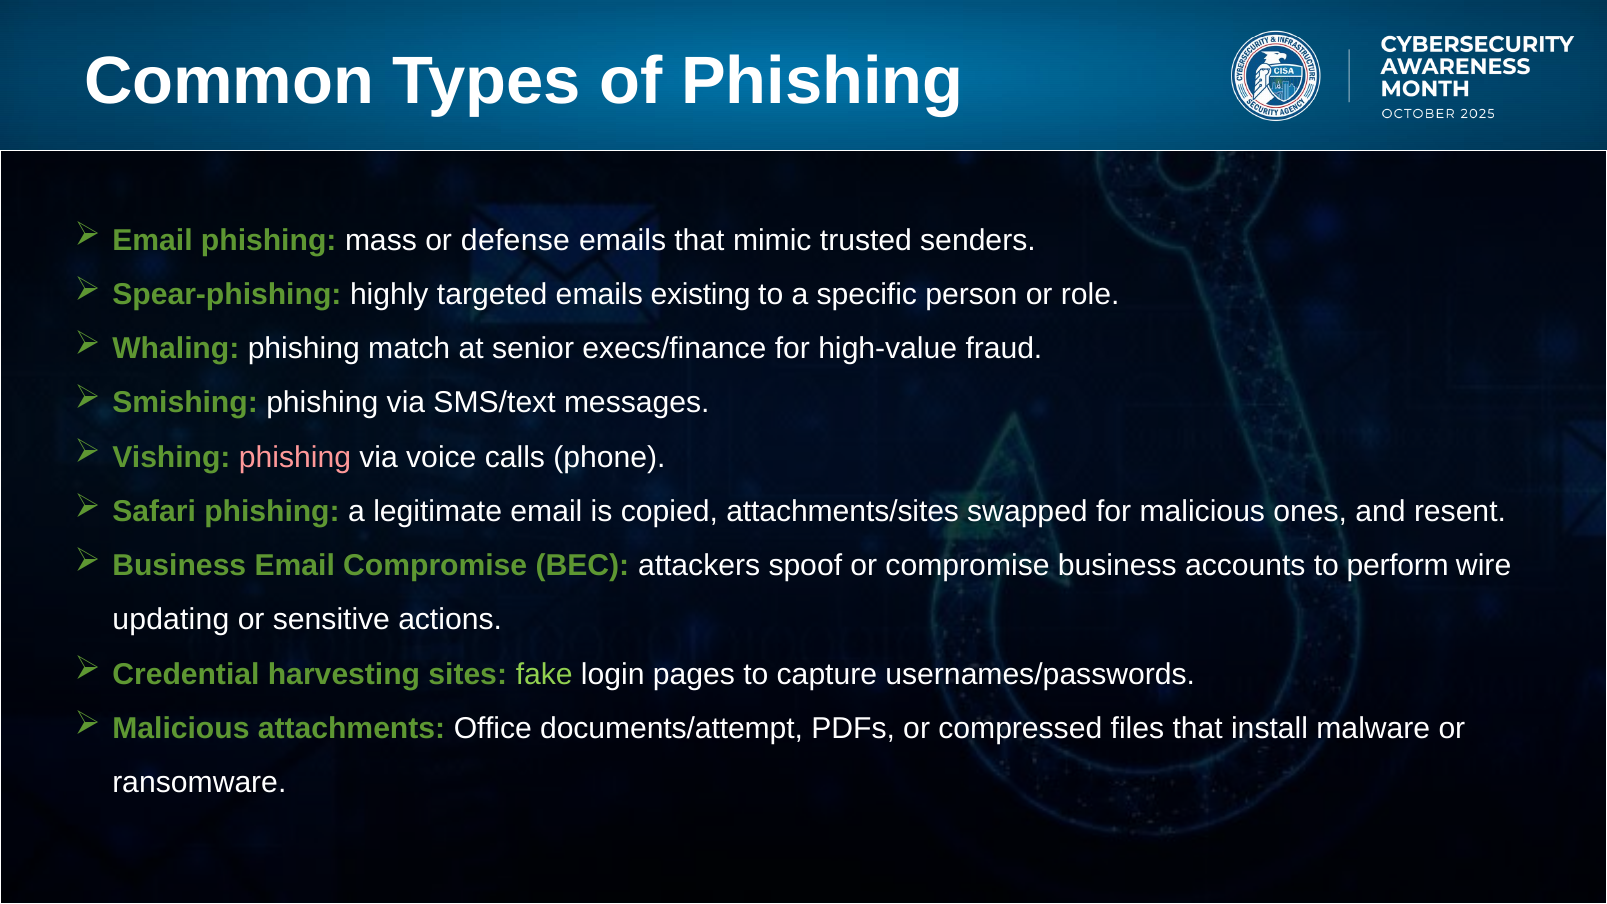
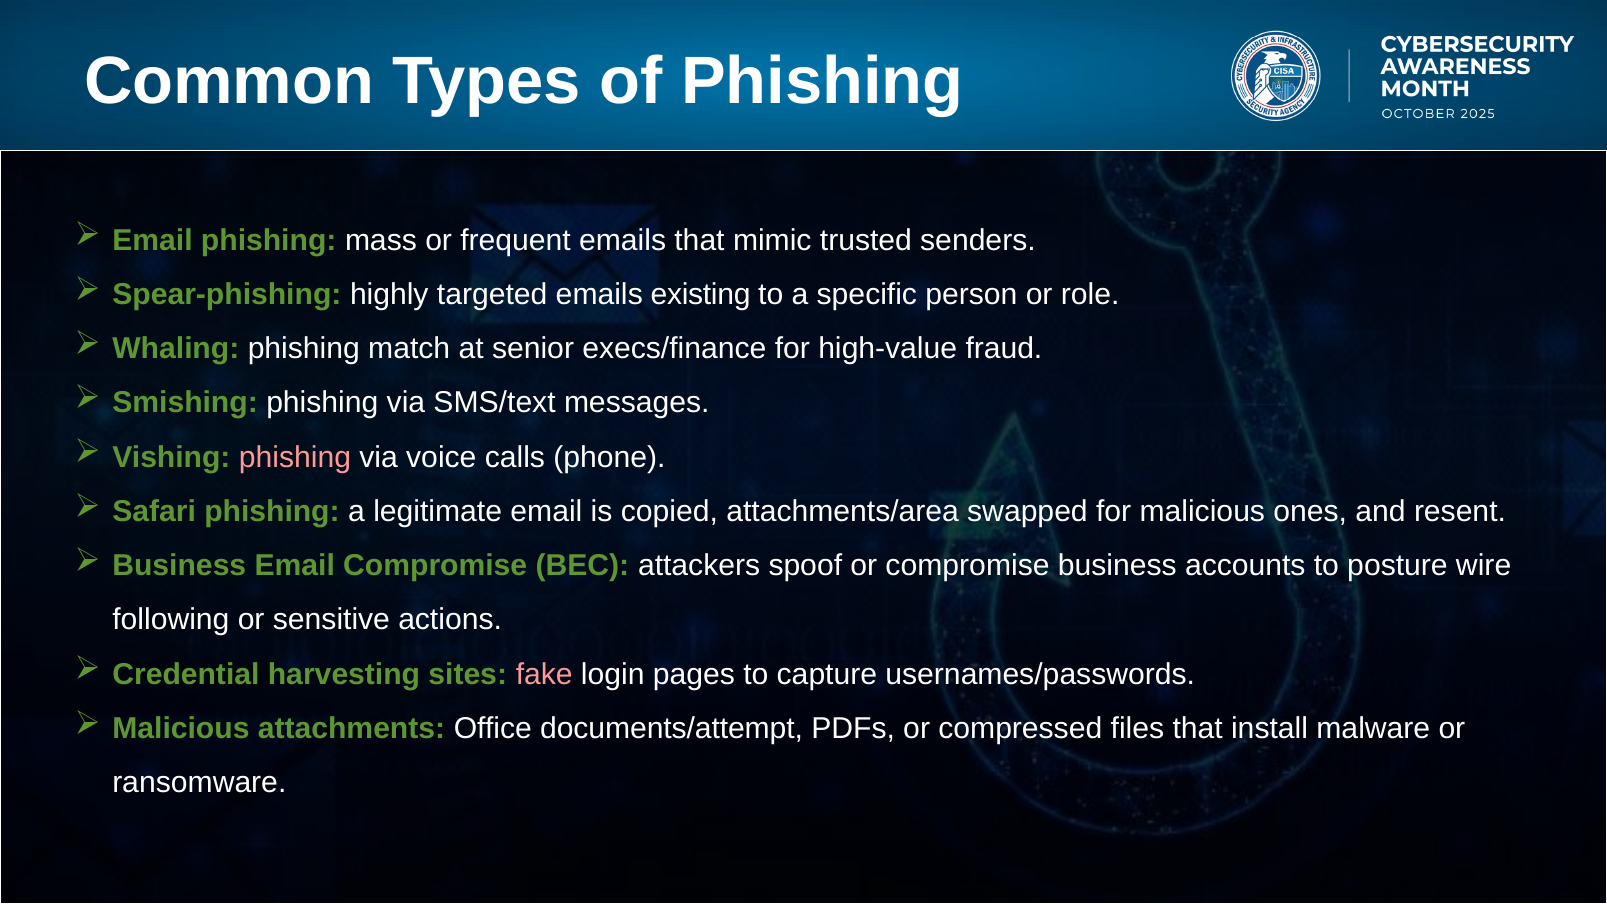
defense: defense -> frequent
attachments/sites: attachments/sites -> attachments/area
perform: perform -> posture
updating: updating -> following
fake colour: light green -> pink
